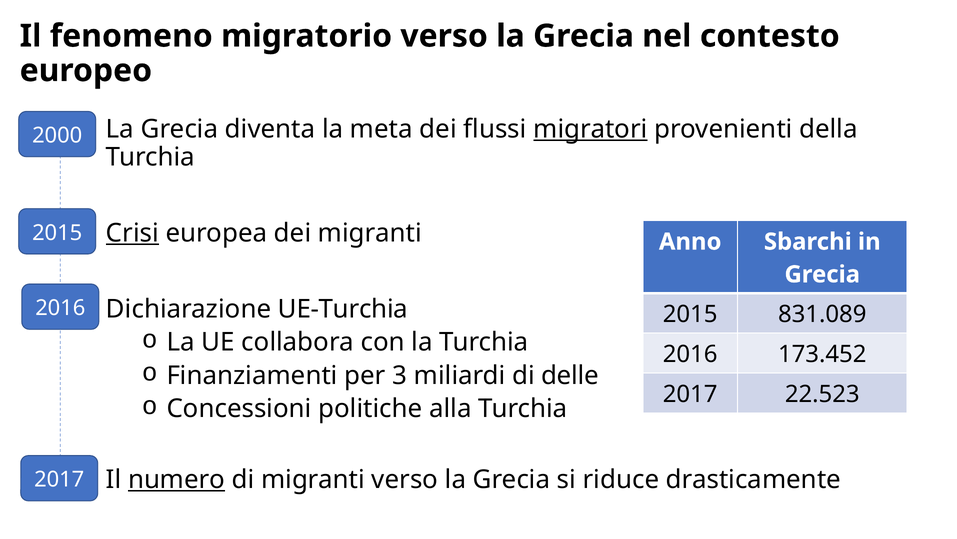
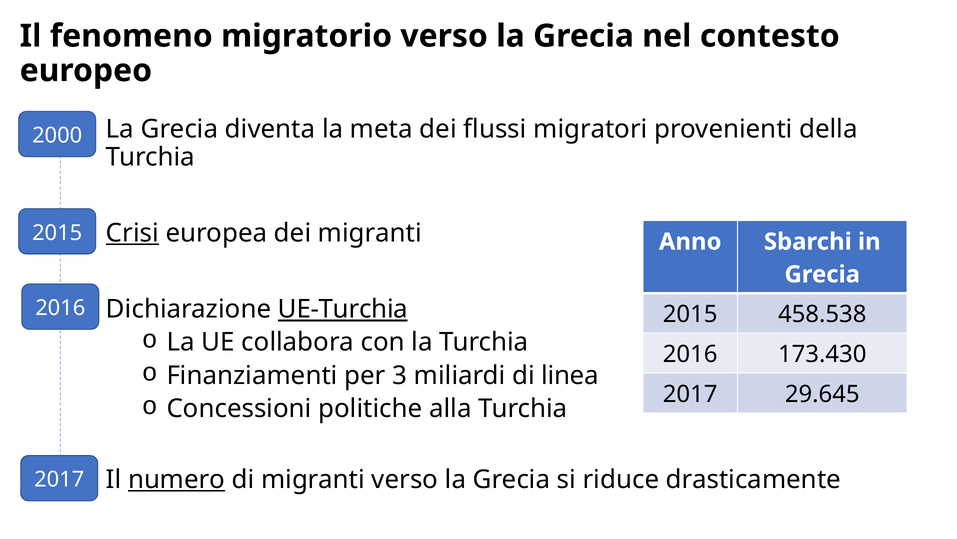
migratori underline: present -> none
UE-Turchia underline: none -> present
831.089: 831.089 -> 458.538
173.452: 173.452 -> 173.430
delle: delle -> linea
22.523: 22.523 -> 29.645
